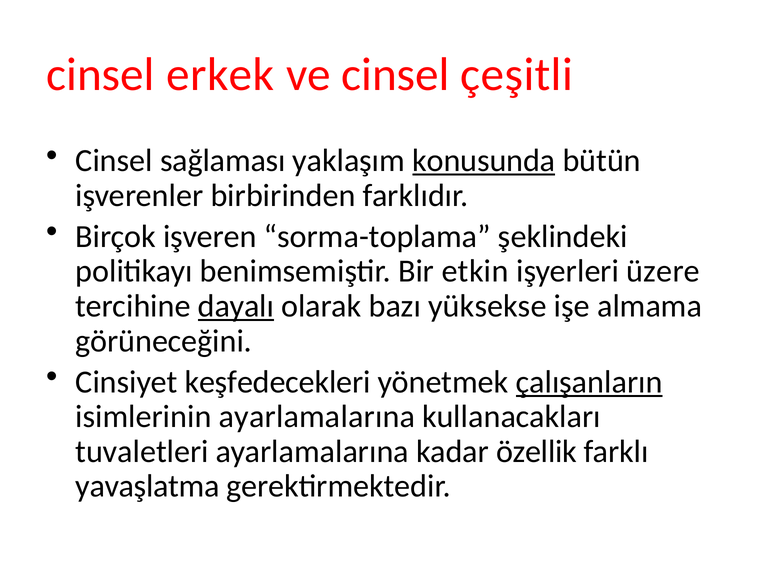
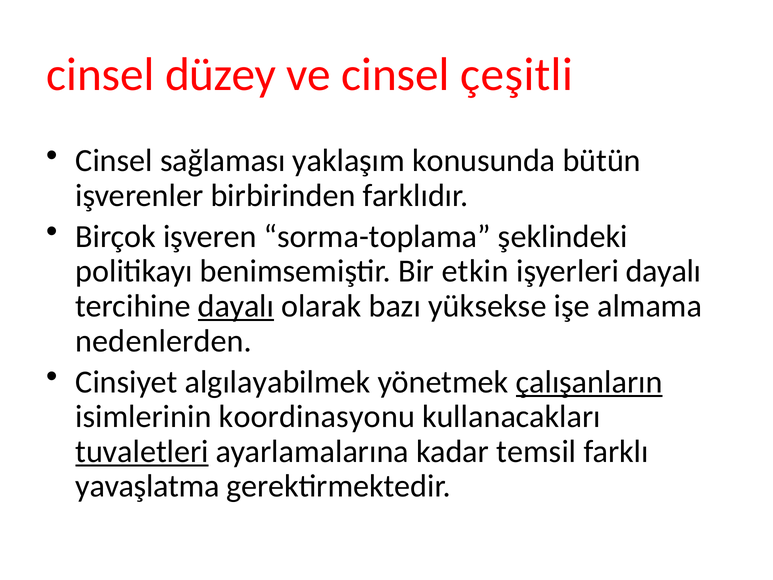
erkek: erkek -> düzey
konusunda underline: present -> none
işyerleri üzere: üzere -> dayalı
görüneceğini: görüneceğini -> nedenlerden
keşfedecekleri: keşfedecekleri -> algılayabilmek
isimlerinin ayarlamalarına: ayarlamalarına -> koordinasyonu
tuvaletleri underline: none -> present
özellik: özellik -> temsil
